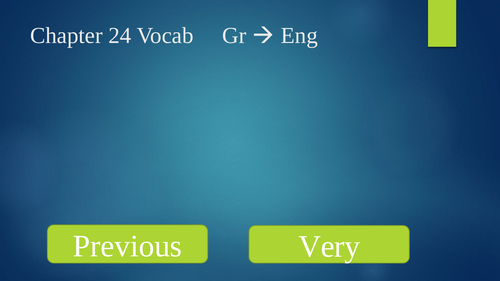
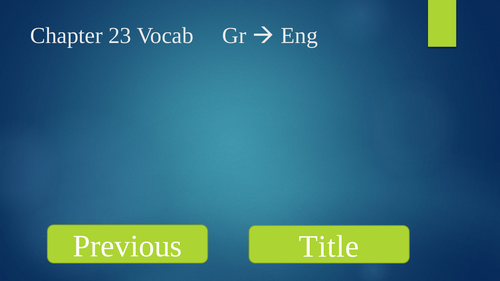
24: 24 -> 23
Very: Very -> Title
